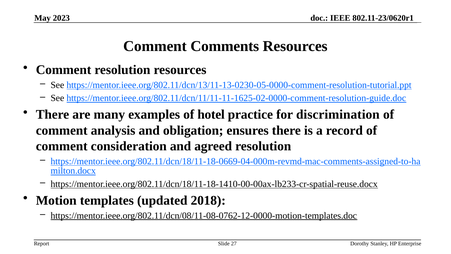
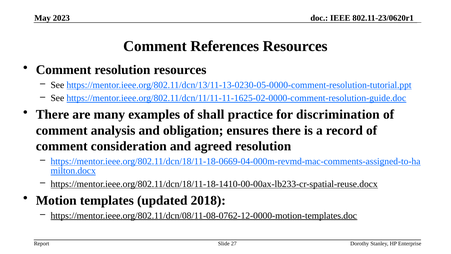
Comments: Comments -> References
hotel: hotel -> shall
